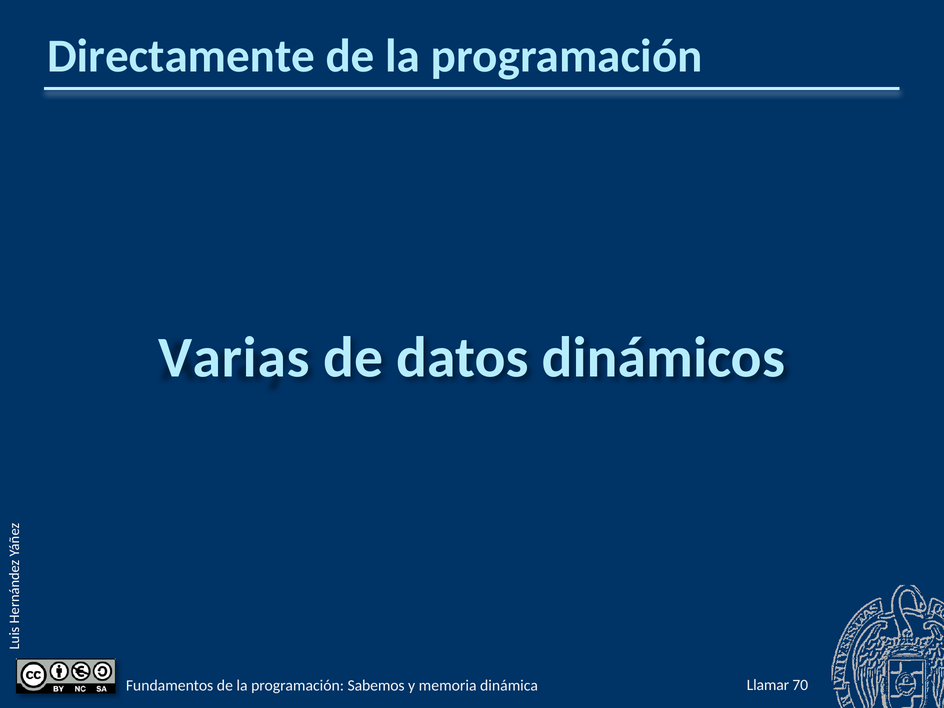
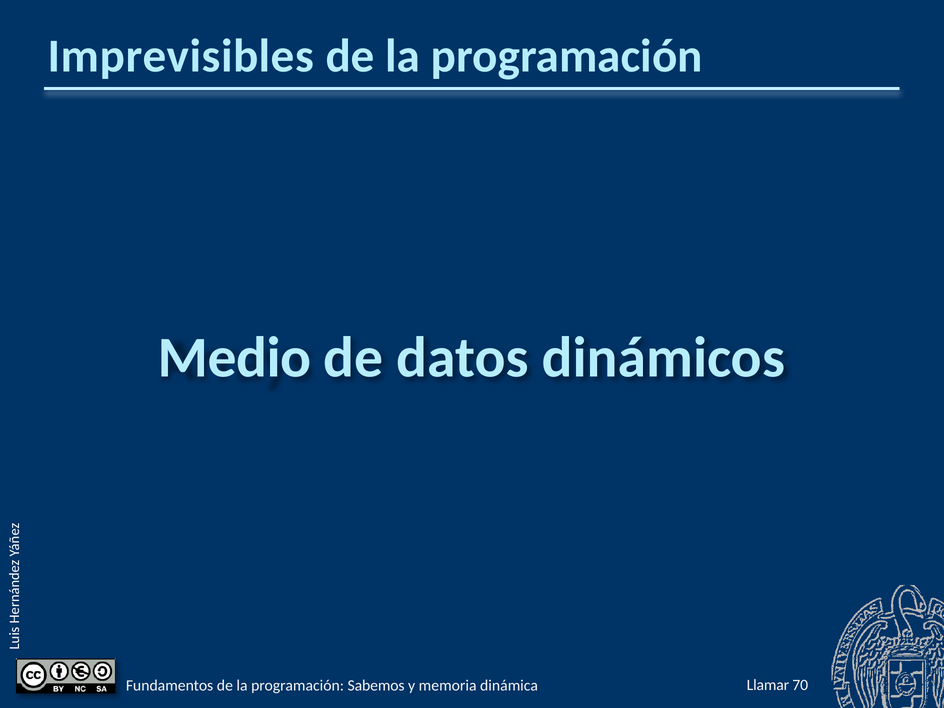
Directamente: Directamente -> Imprevisibles
Varias: Varias -> Medio
